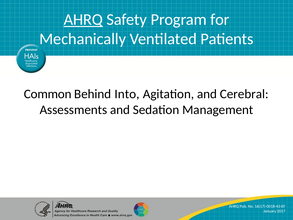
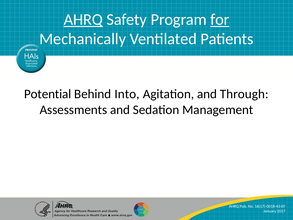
for at (220, 19) underline: none -> present
Common: Common -> Potential
Cerebral: Cerebral -> Through
